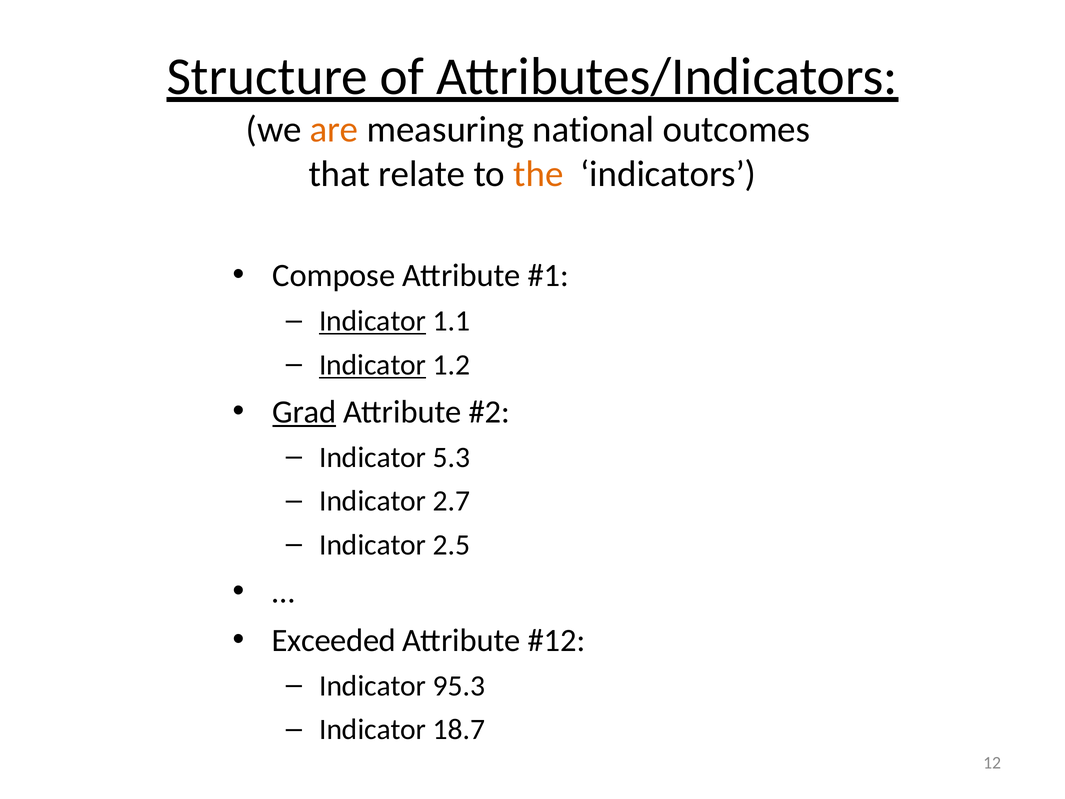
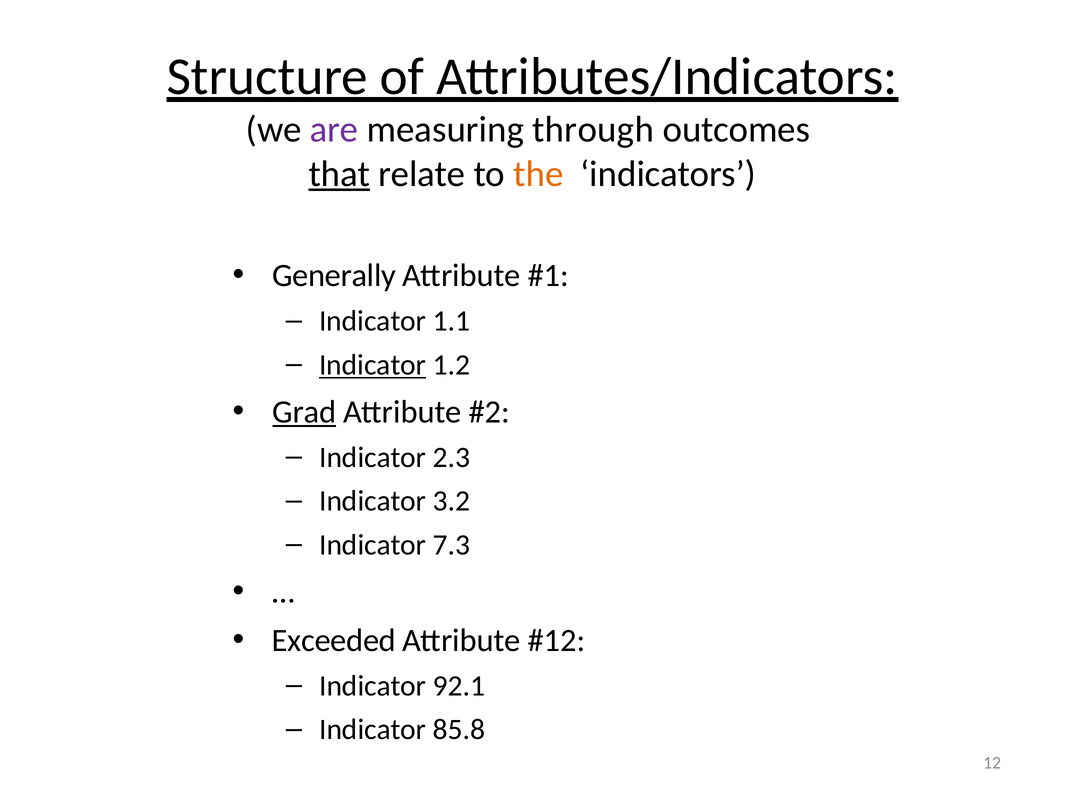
are colour: orange -> purple
national: national -> through
that underline: none -> present
Compose: Compose -> Generally
Indicator at (373, 321) underline: present -> none
5.3: 5.3 -> 2.3
2.7: 2.7 -> 3.2
2.5: 2.5 -> 7.3
95.3: 95.3 -> 92.1
18.7: 18.7 -> 85.8
